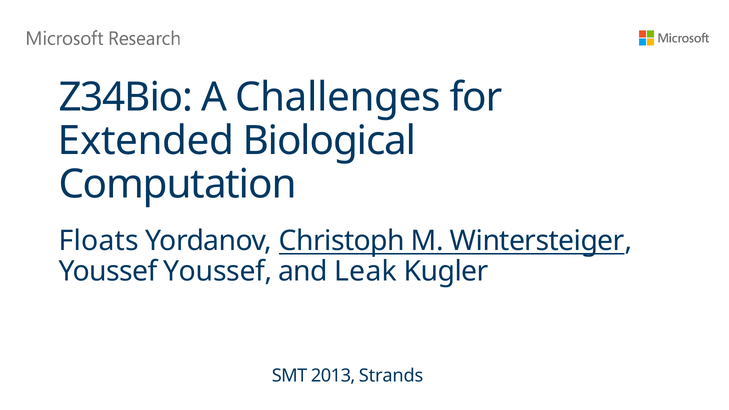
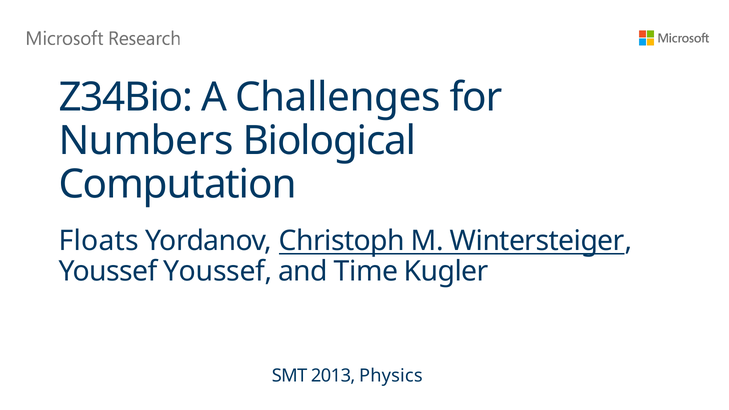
Extended: Extended -> Numbers
Leak: Leak -> Time
Strands: Strands -> Physics
